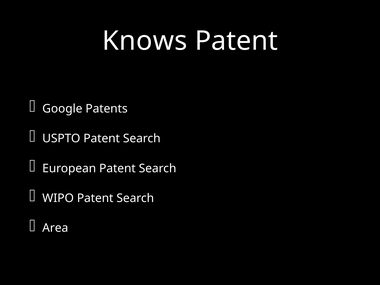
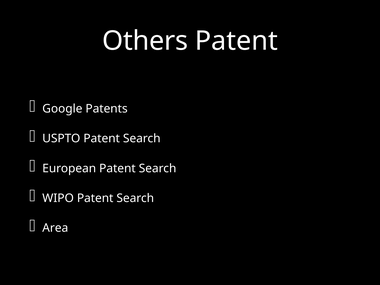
Knows: Knows -> Others
